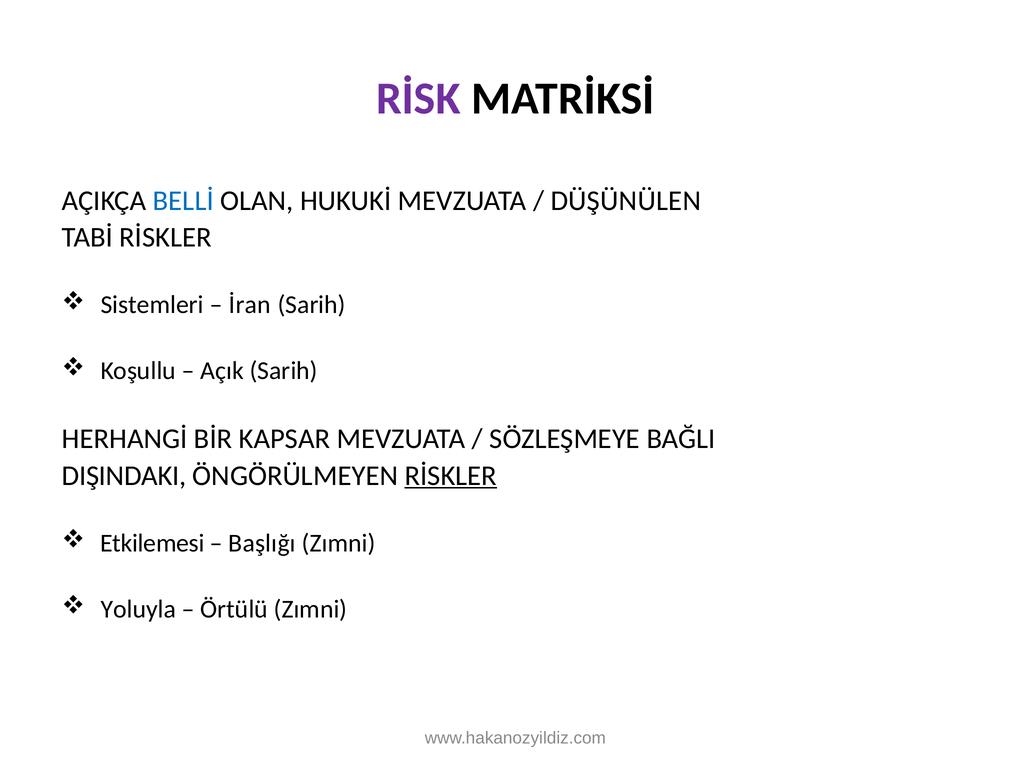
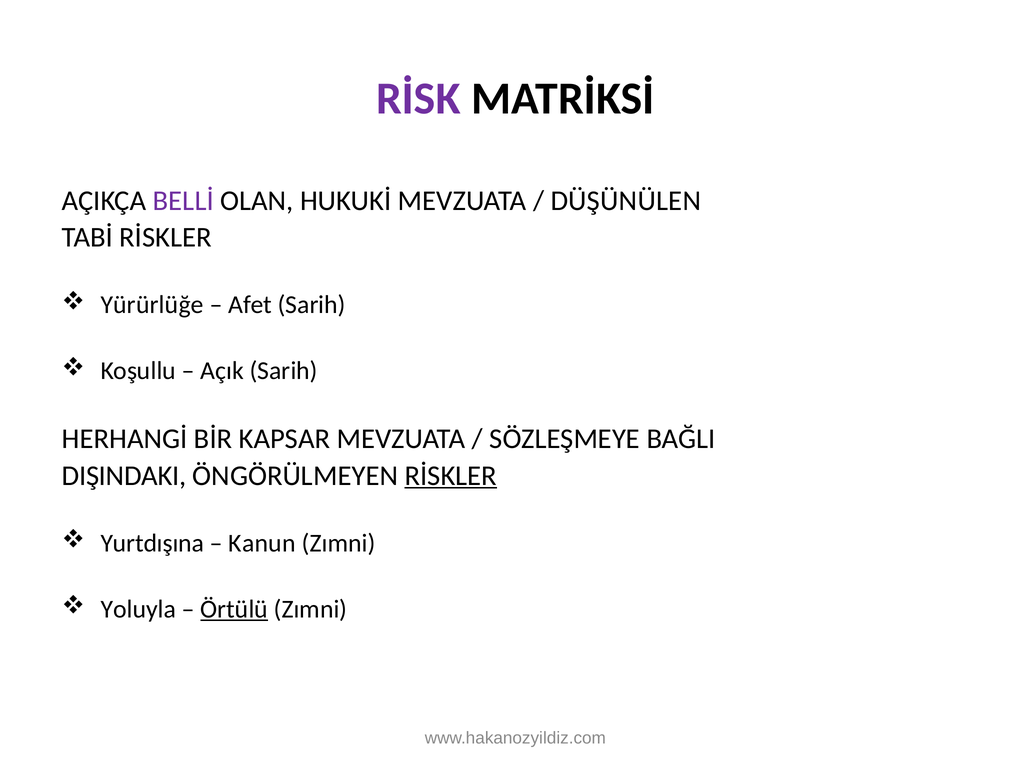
BELLİ colour: blue -> purple
Sistemleri: Sistemleri -> Yürürlüğe
İran: İran -> Afet
Etkilemesi: Etkilemesi -> Yurtdışına
Başlığı: Başlığı -> Kanun
Örtülü underline: none -> present
